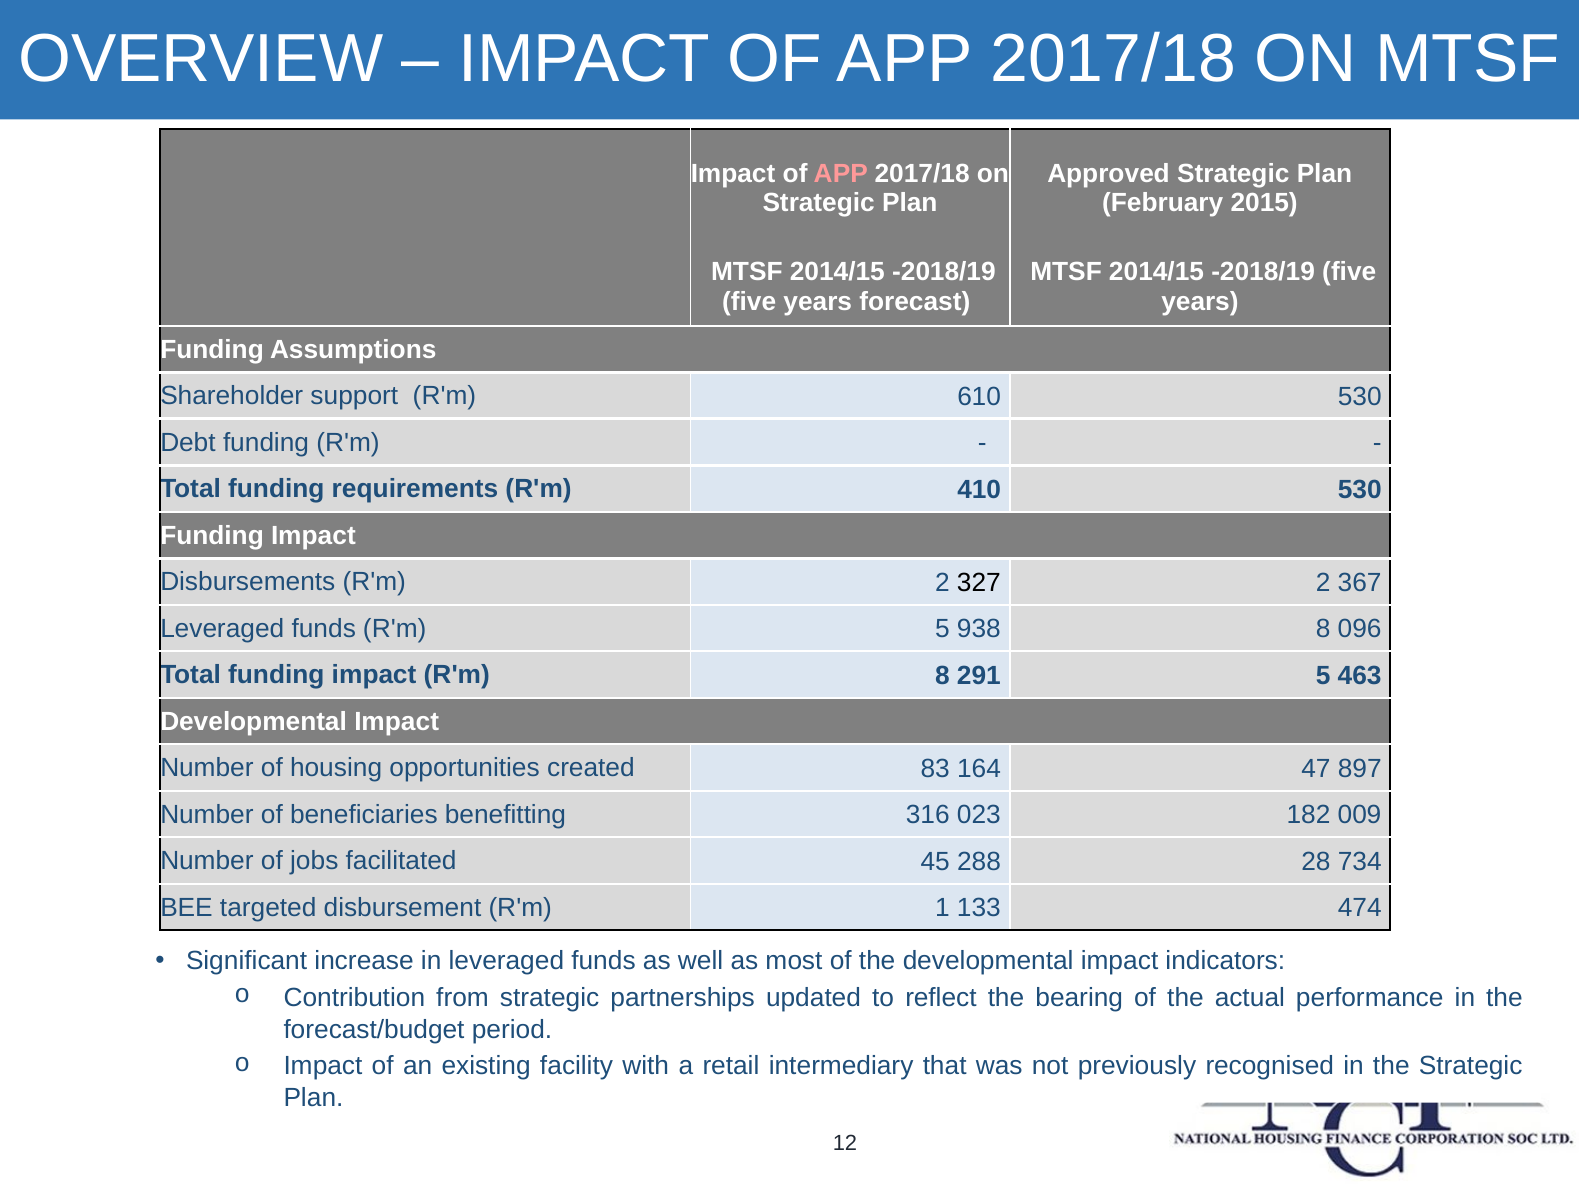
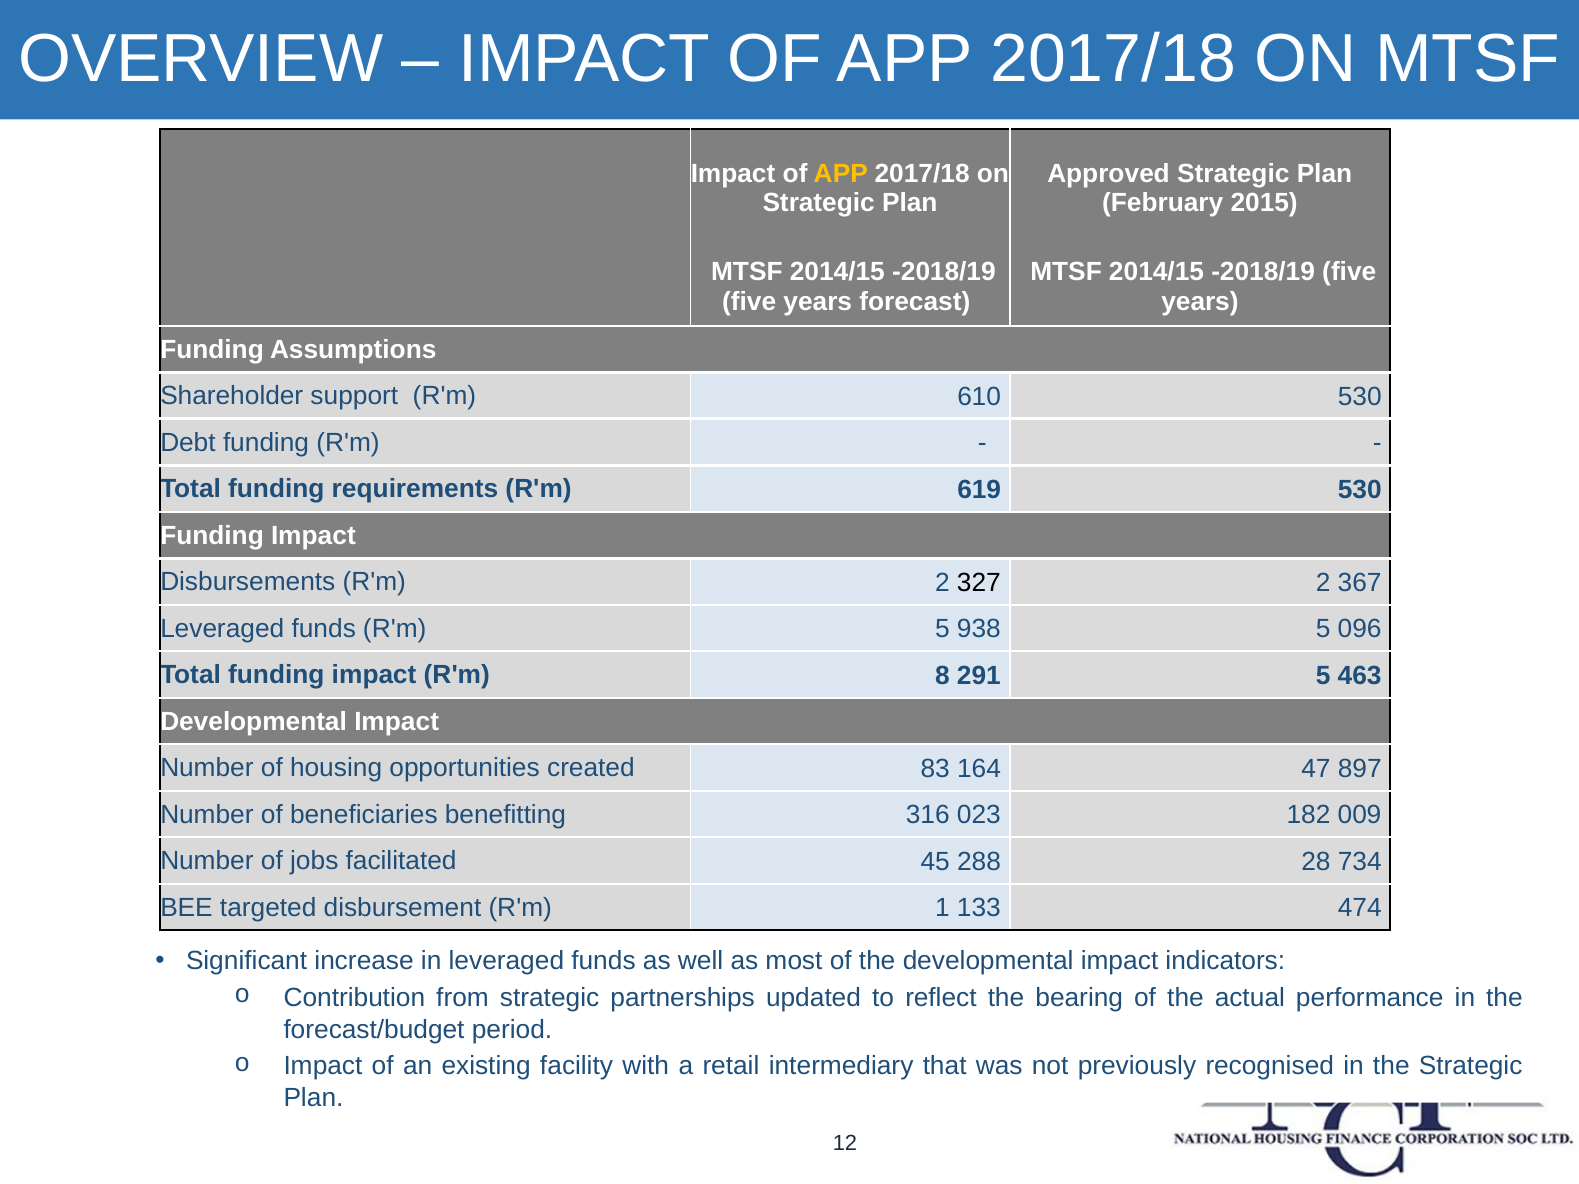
APP at (841, 174) colour: pink -> yellow
410: 410 -> 619
938 8: 8 -> 5
